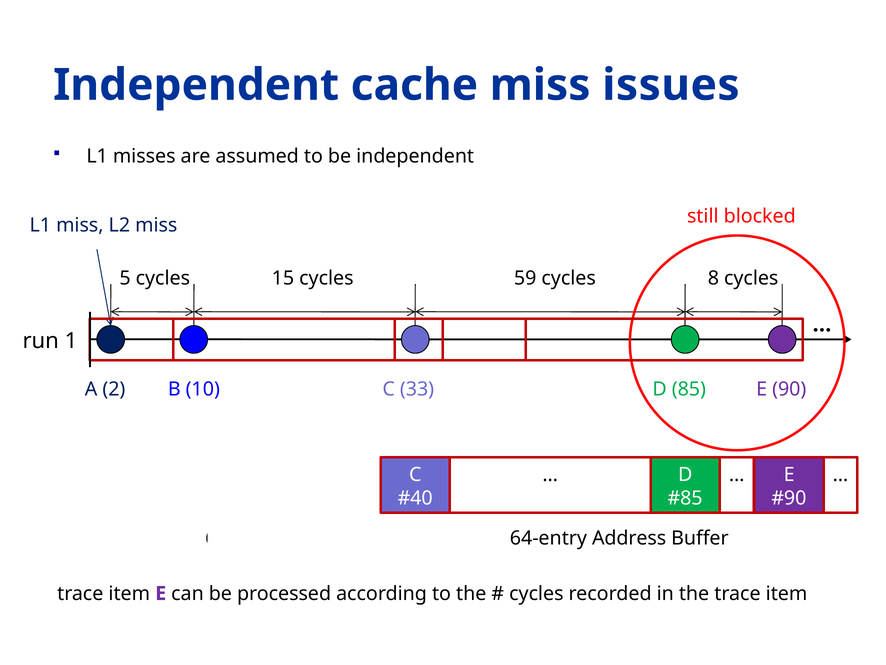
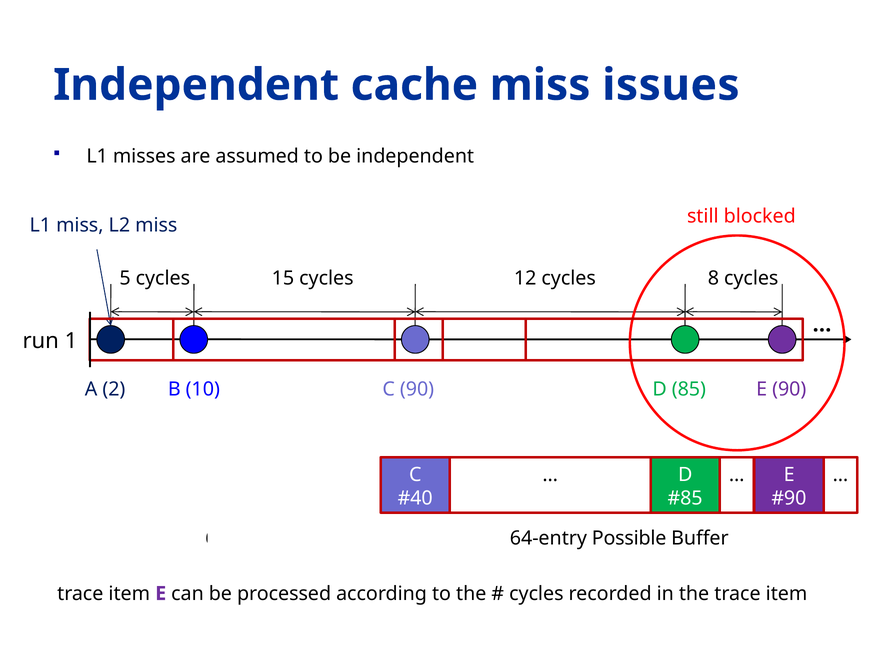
59: 59 -> 12
C 33: 33 -> 90
Address: Address -> Possible
